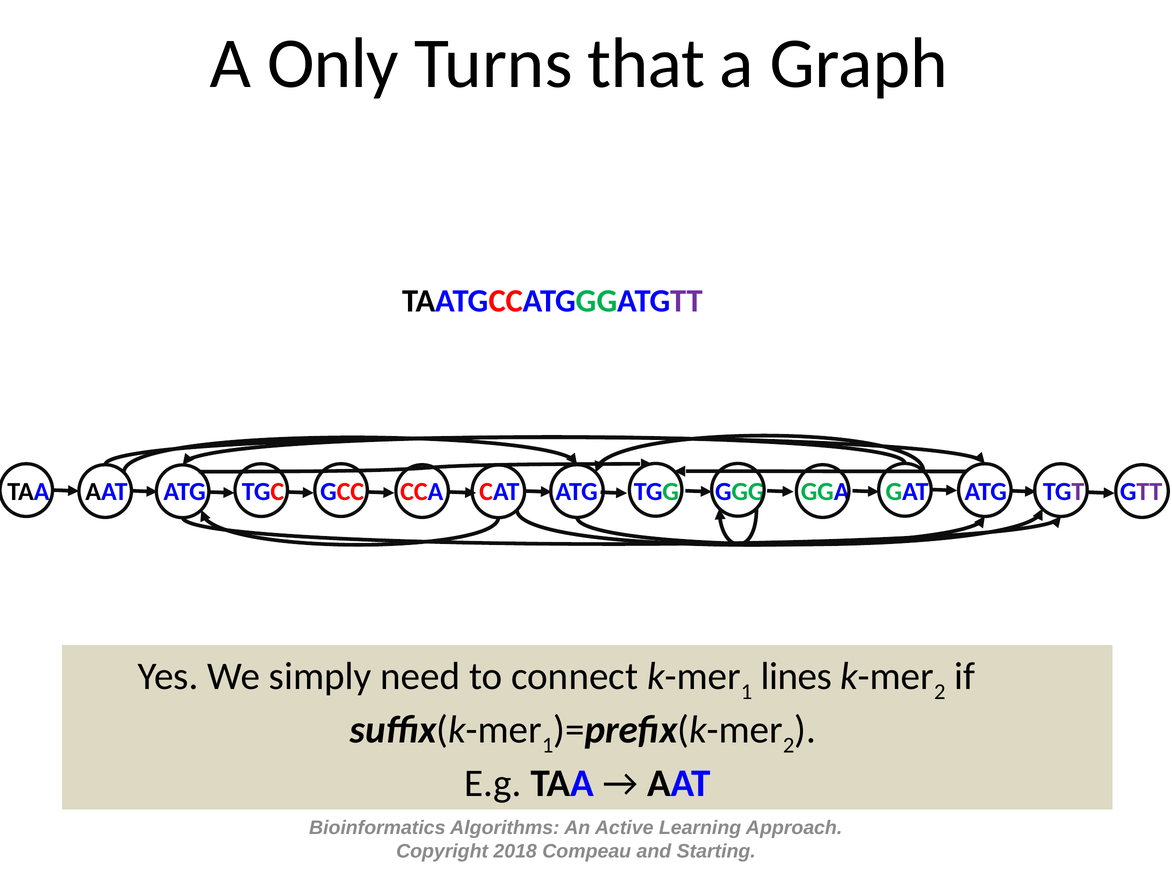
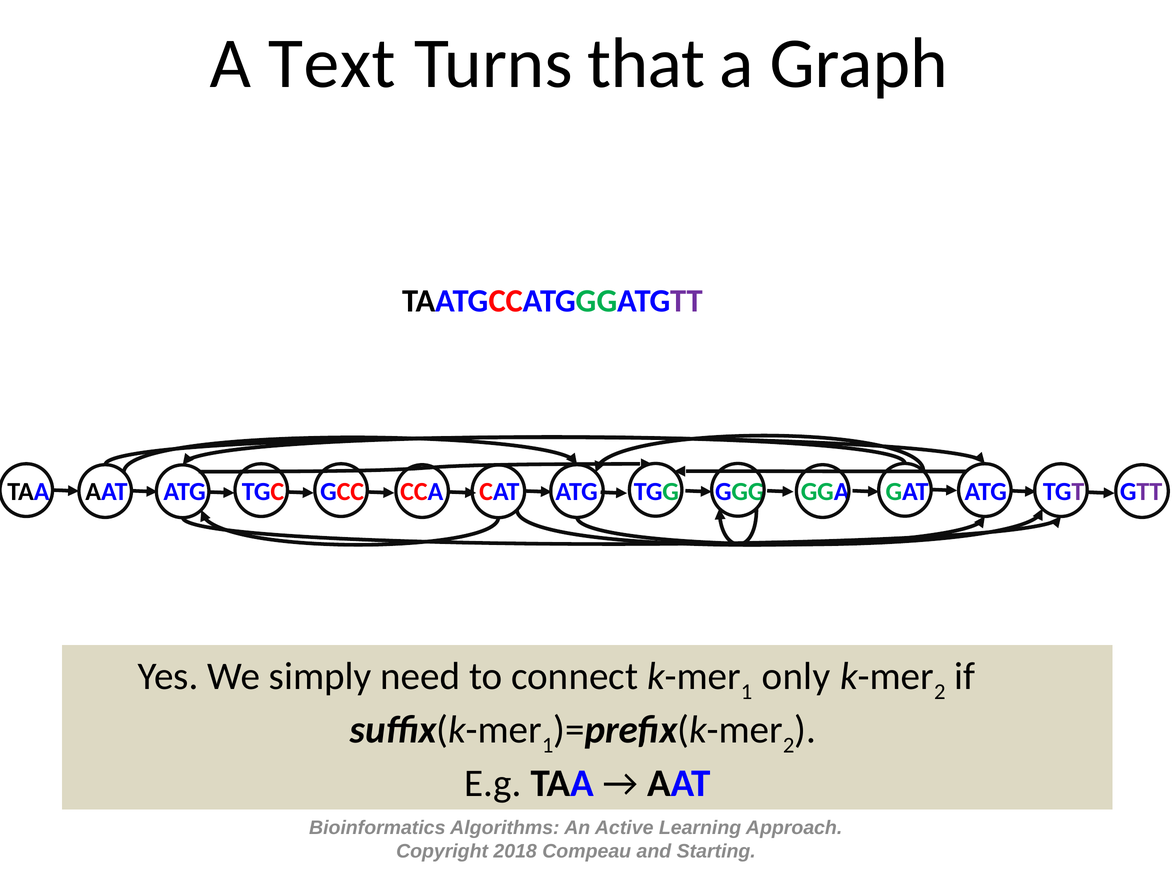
Only: Only -> Text
lines: lines -> only
